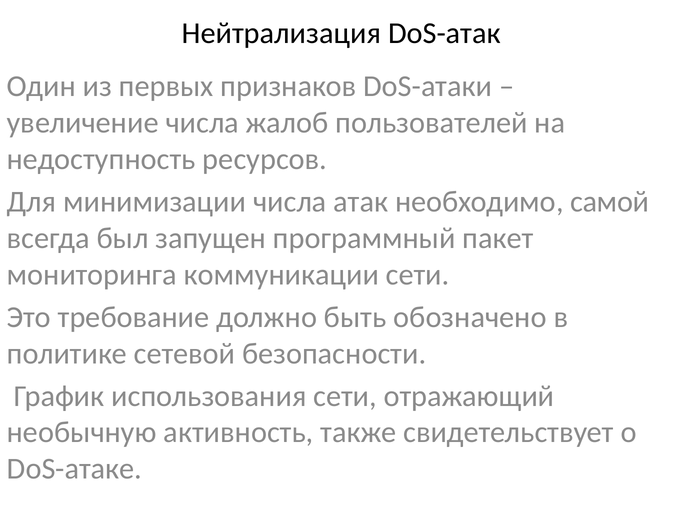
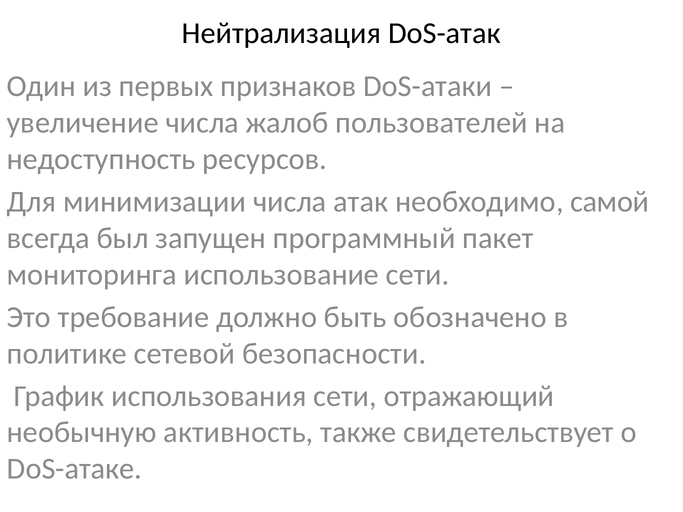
коммуникации: коммуникации -> использование
